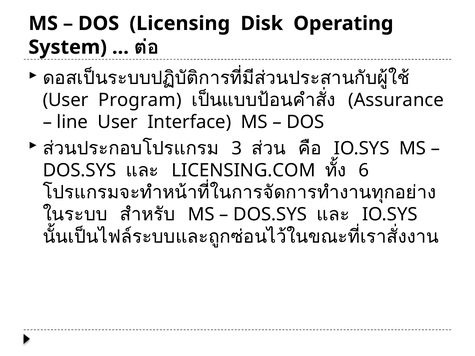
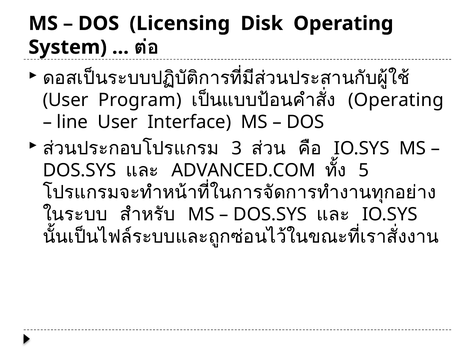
Assurance at (396, 100): Assurance -> Operating
LICENSING.COM: LICENSING.COM -> ADVANCED.COM
6: 6 -> 5
